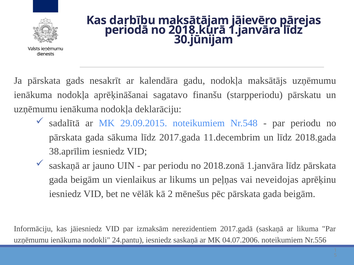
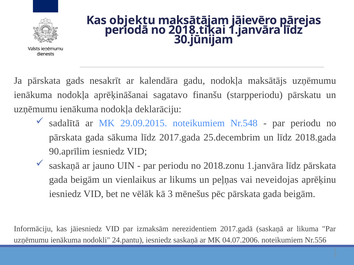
darbību: darbību -> objektu
2018.kurā: 2018.kurā -> 2018.tikai
11.decembrim: 11.decembrim -> 25.decembrim
38.aprīlim: 38.aprīlim -> 90.aprīlim
2018.zonā: 2018.zonā -> 2018.zonu
2: 2 -> 3
